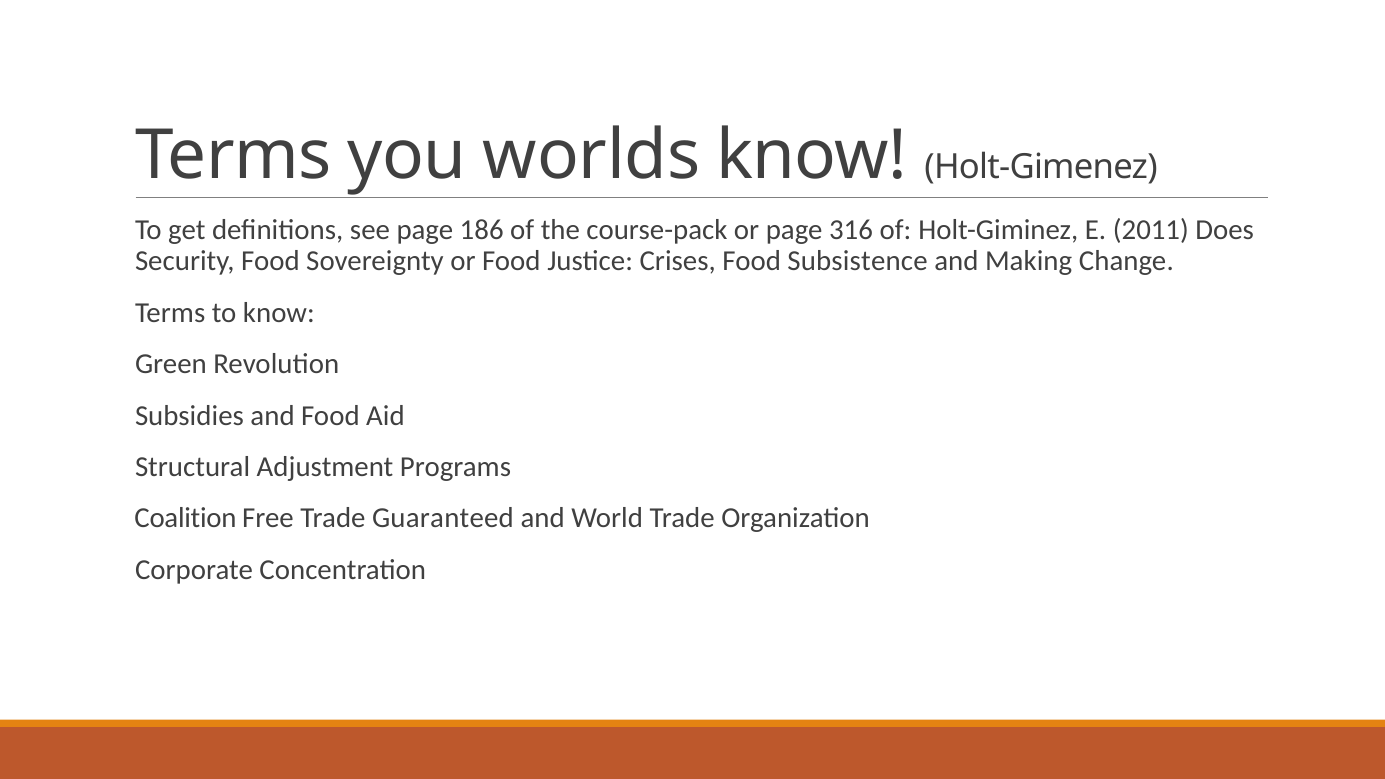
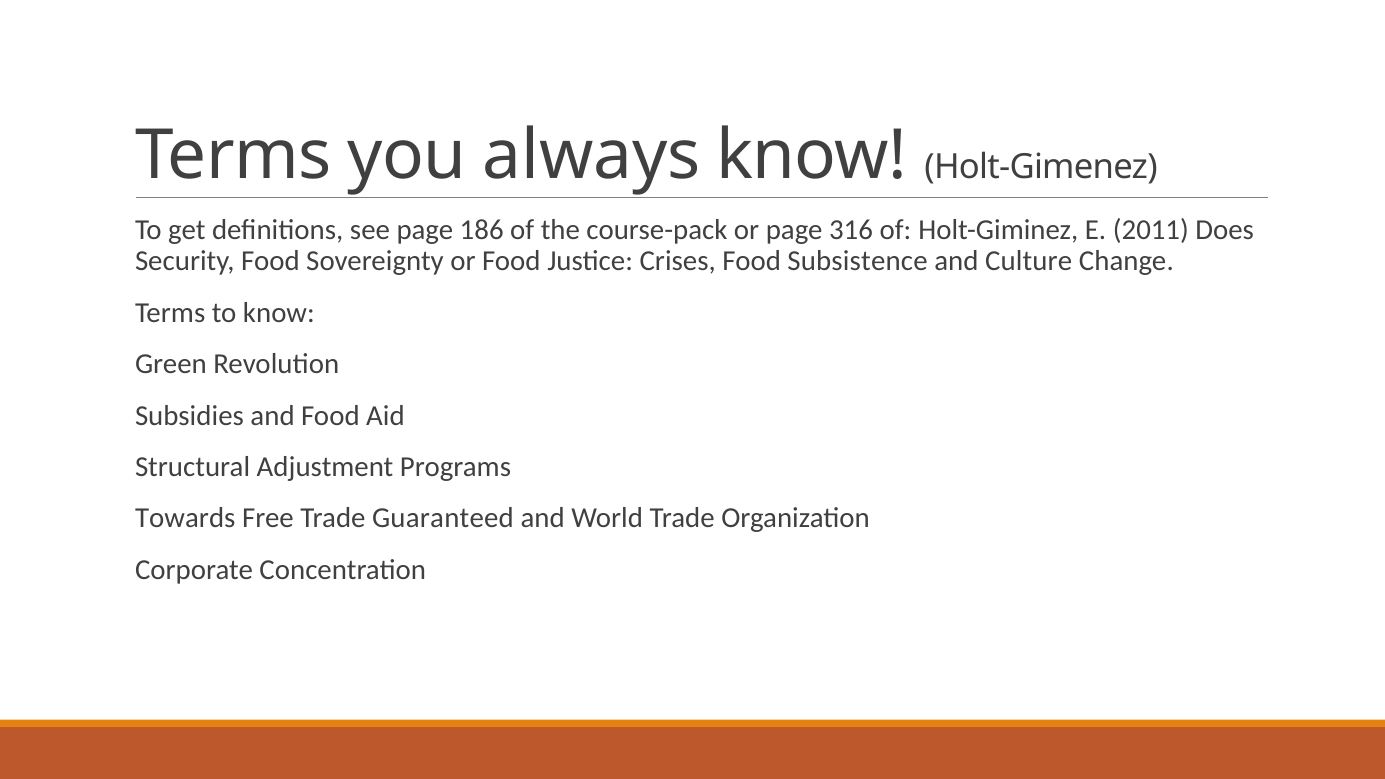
worlds: worlds -> always
Making: Making -> Culture
Coalition: Coalition -> Towards
